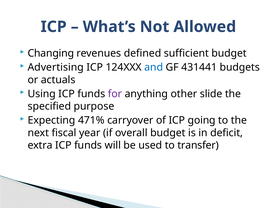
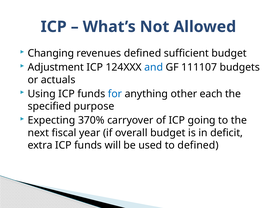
Advertising: Advertising -> Adjustment
431441: 431441 -> 111107
for colour: purple -> blue
slide: slide -> each
471%: 471% -> 370%
to transfer: transfer -> defined
